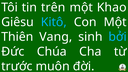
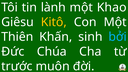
trên: trên -> lành
Kitô colour: light blue -> yellow
Vang: Vang -> Khấn
